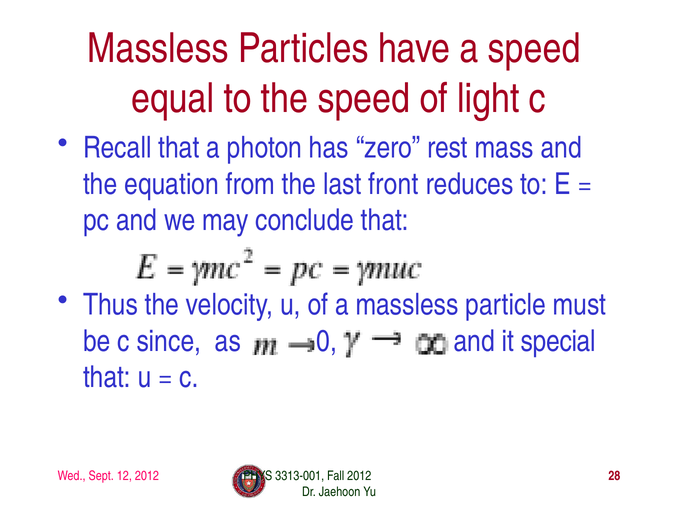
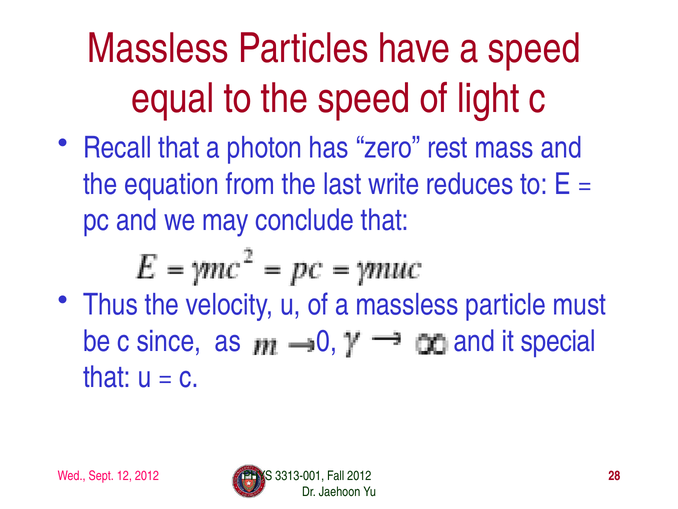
front: front -> write
